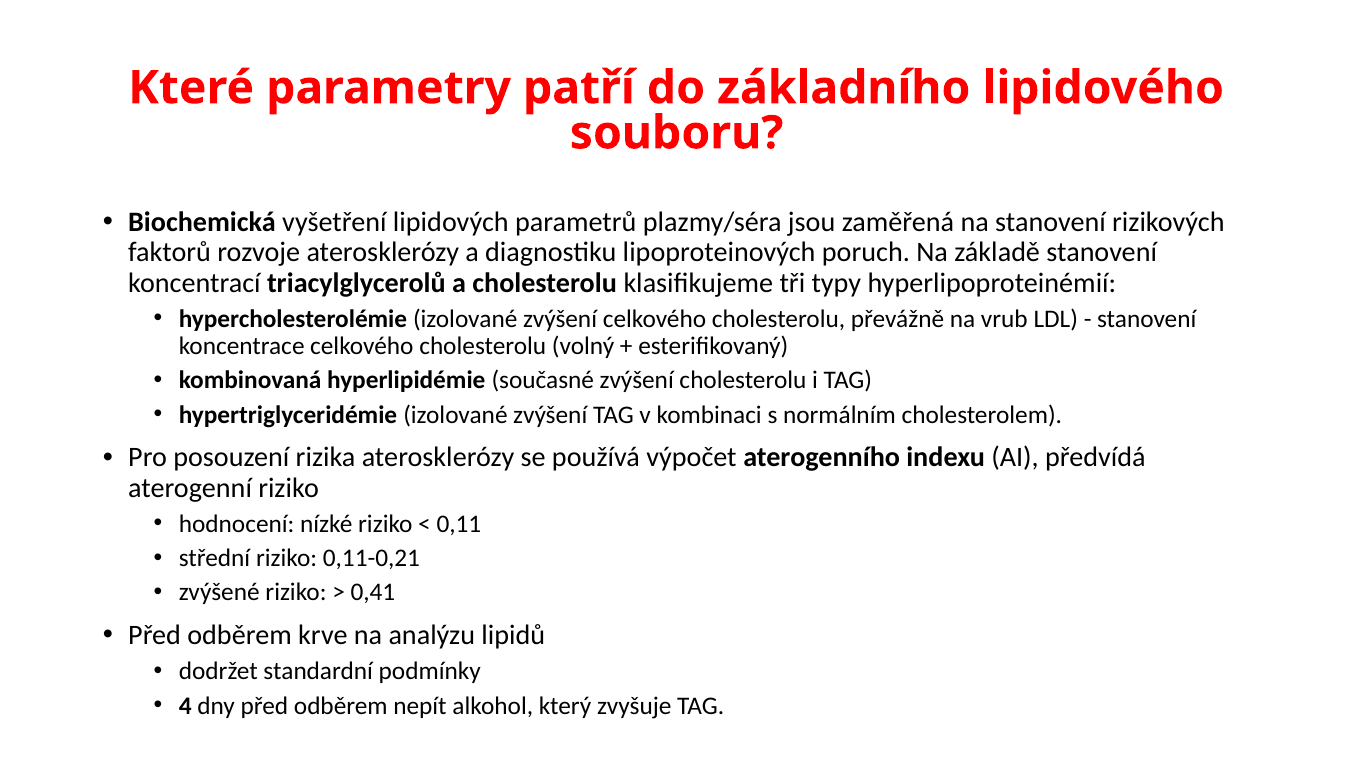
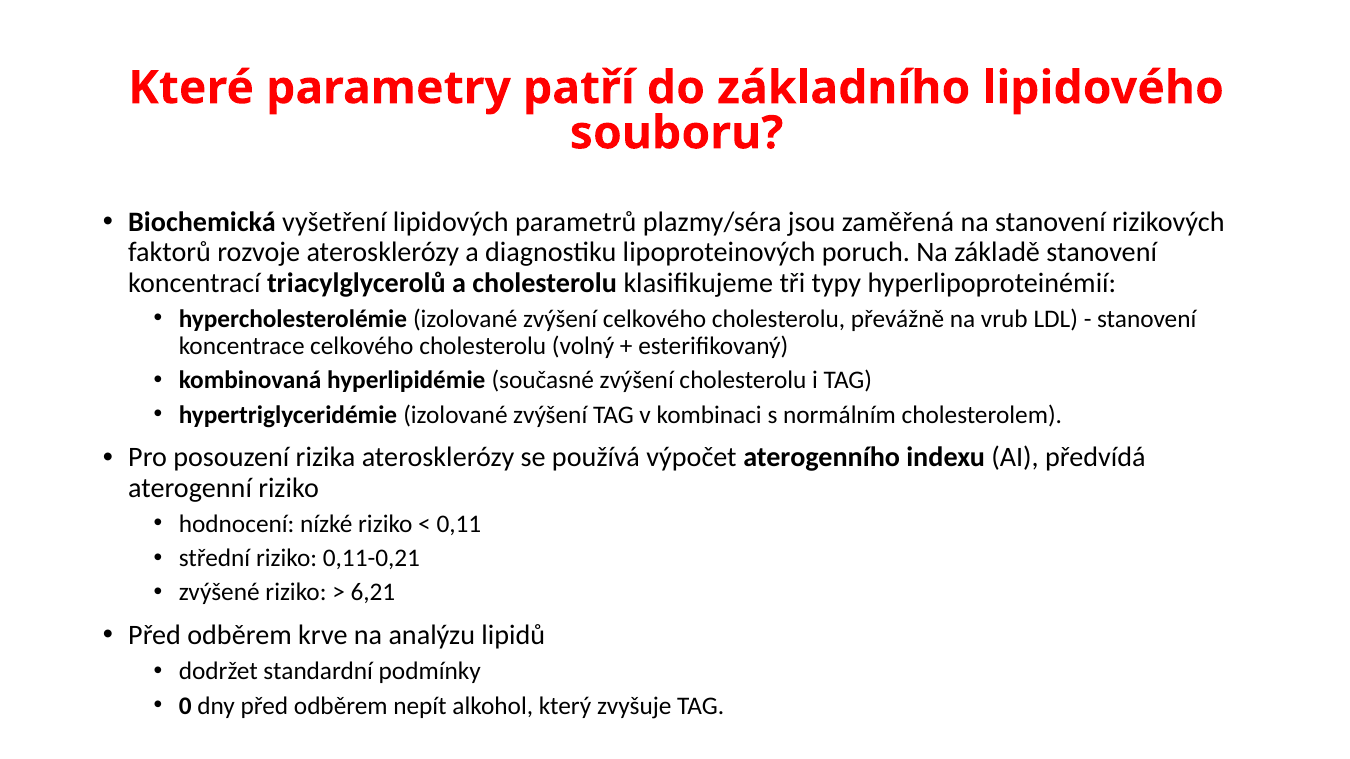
0,41: 0,41 -> 6,21
4: 4 -> 0
